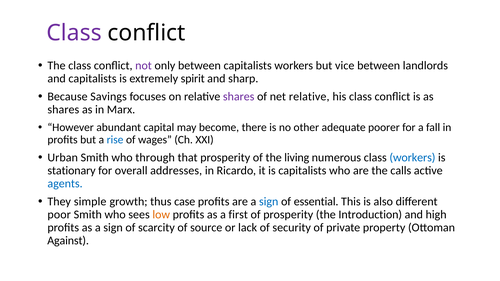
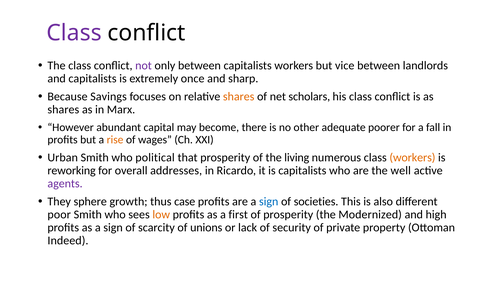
spirit: spirit -> once
shares at (239, 97) colour: purple -> orange
net relative: relative -> scholars
rise colour: blue -> orange
through: through -> political
workers at (412, 158) colour: blue -> orange
stationary: stationary -> reworking
calls: calls -> well
agents colour: blue -> purple
simple: simple -> sphere
essential: essential -> societies
Introduction: Introduction -> Modernized
source: source -> unions
Against: Against -> Indeed
